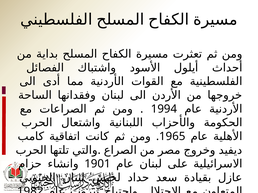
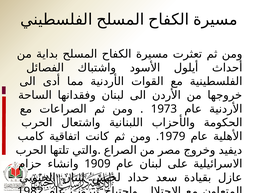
1994: 1994 -> 1973
1965: 1965 -> 1979
1901: 1901 -> 1909
